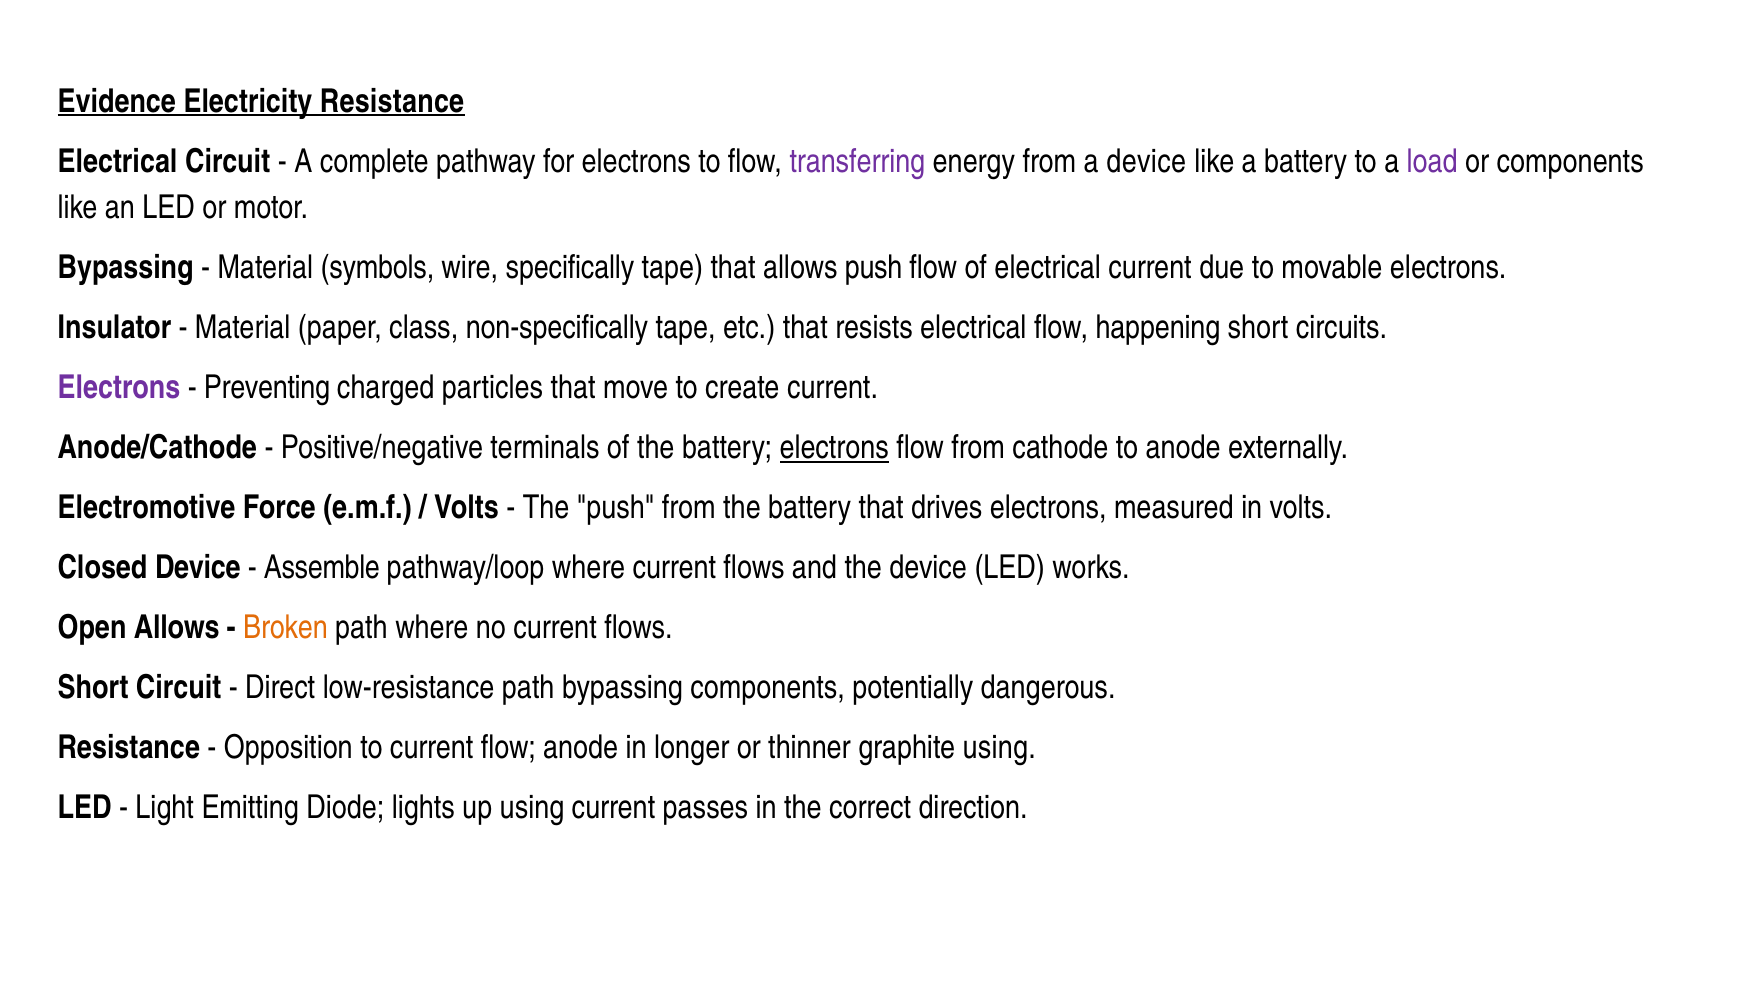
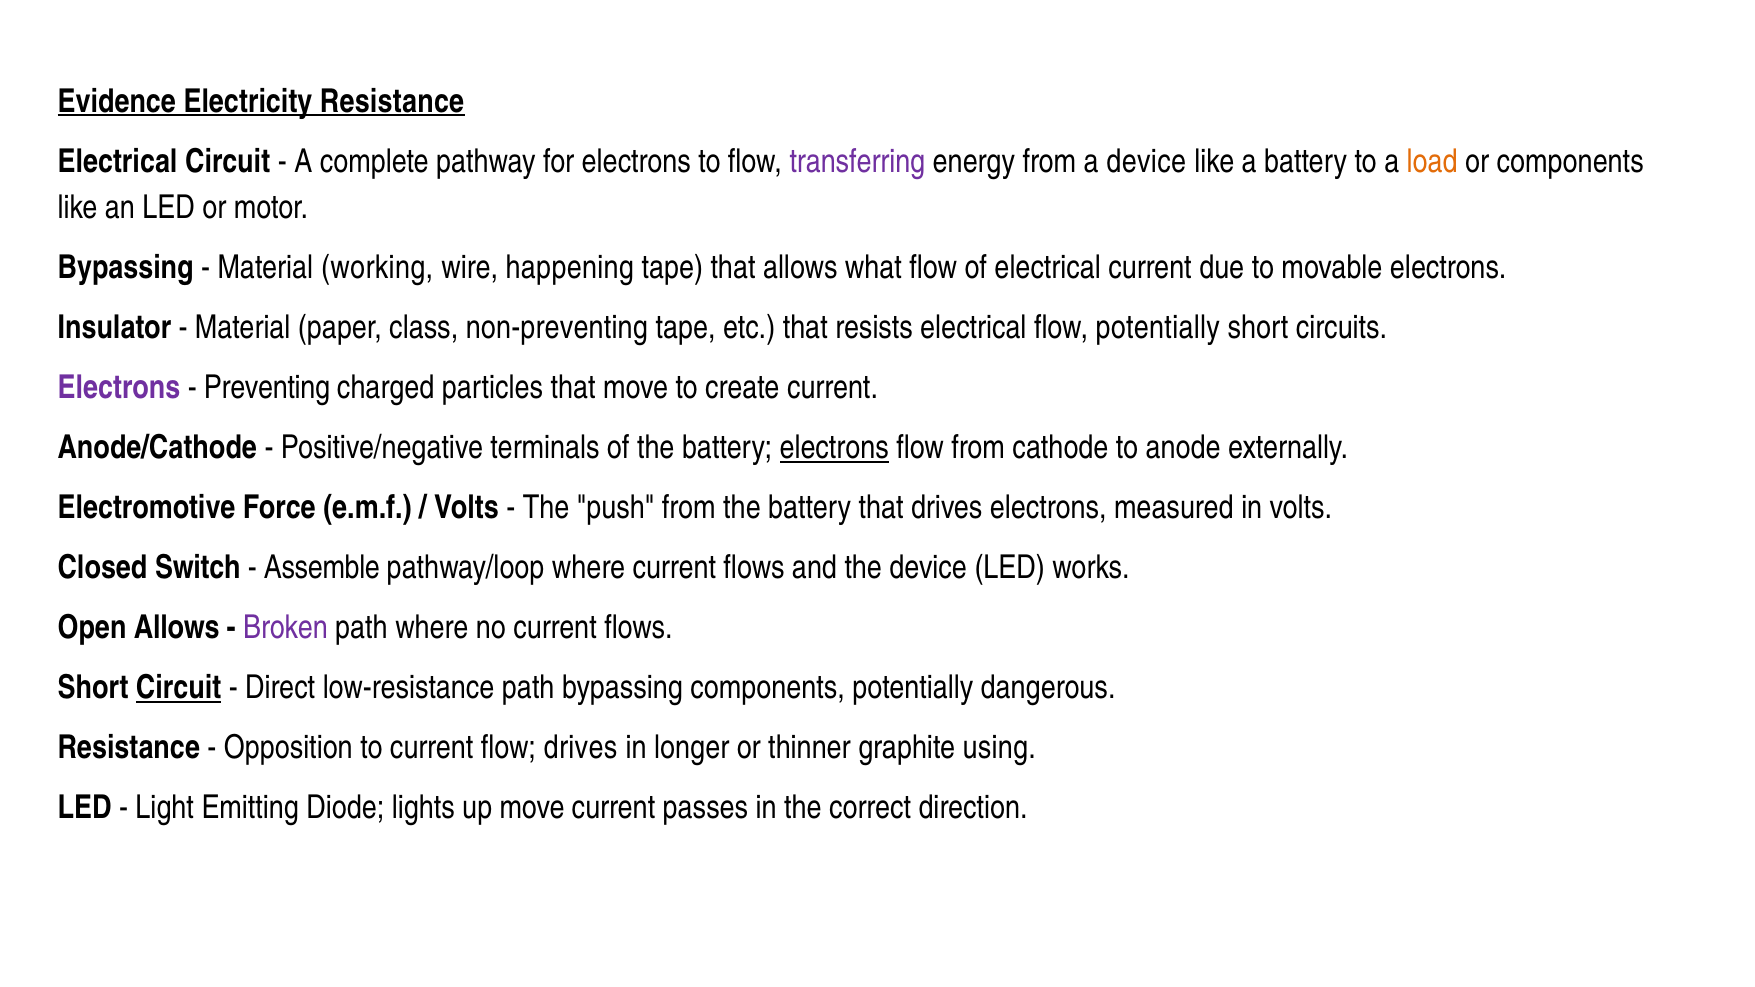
load colour: purple -> orange
symbols: symbols -> working
specifically: specifically -> happening
allows push: push -> what
non-specifically: non-specifically -> non-preventing
flow happening: happening -> potentially
Closed Device: Device -> Switch
Broken colour: orange -> purple
Circuit at (179, 688) underline: none -> present
flow anode: anode -> drives
up using: using -> move
